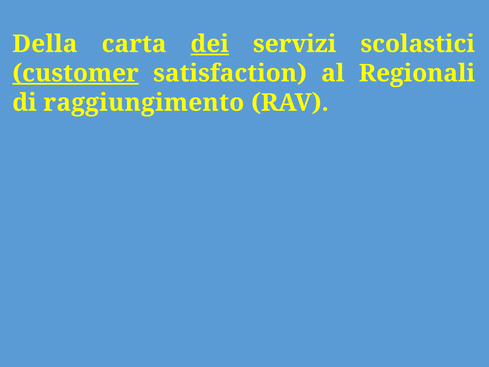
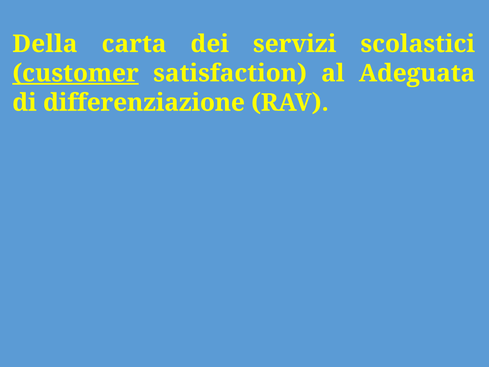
dei underline: present -> none
Regionali: Regionali -> Adeguata
raggiungimento: raggiungimento -> differenziazione
